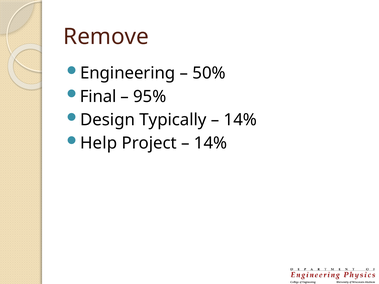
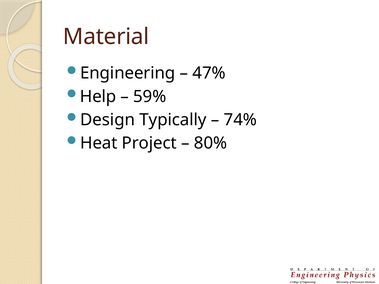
Remove: Remove -> Material
50%: 50% -> 47%
Final: Final -> Help
95%: 95% -> 59%
14% at (240, 120): 14% -> 74%
Help: Help -> Heat
14% at (211, 143): 14% -> 80%
